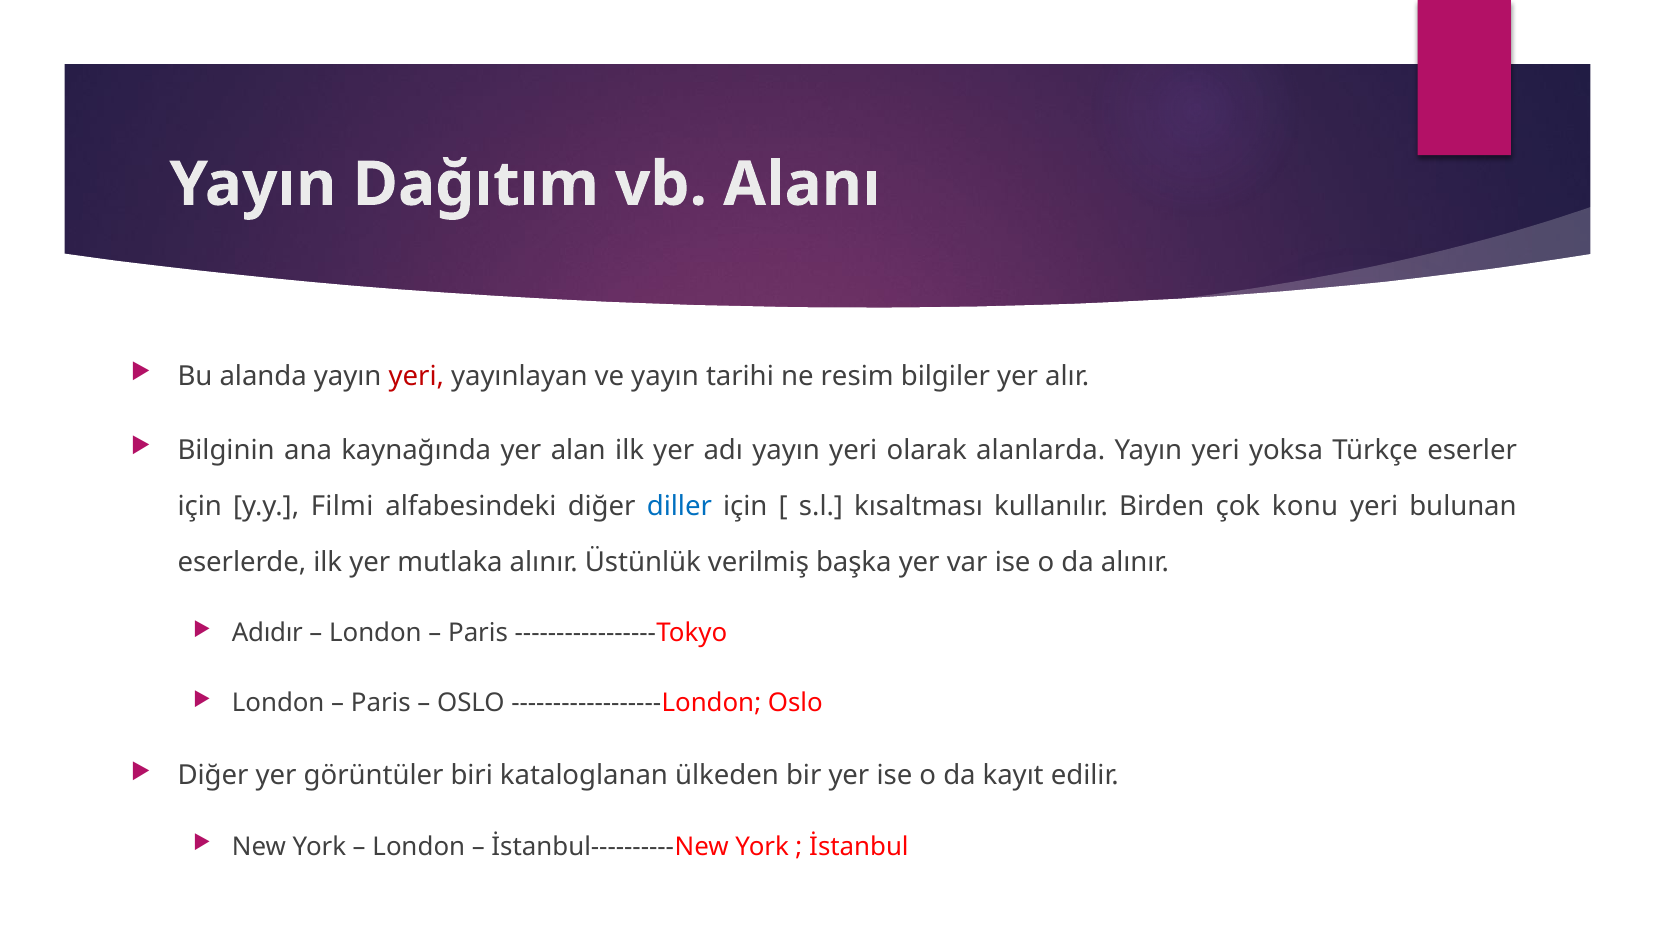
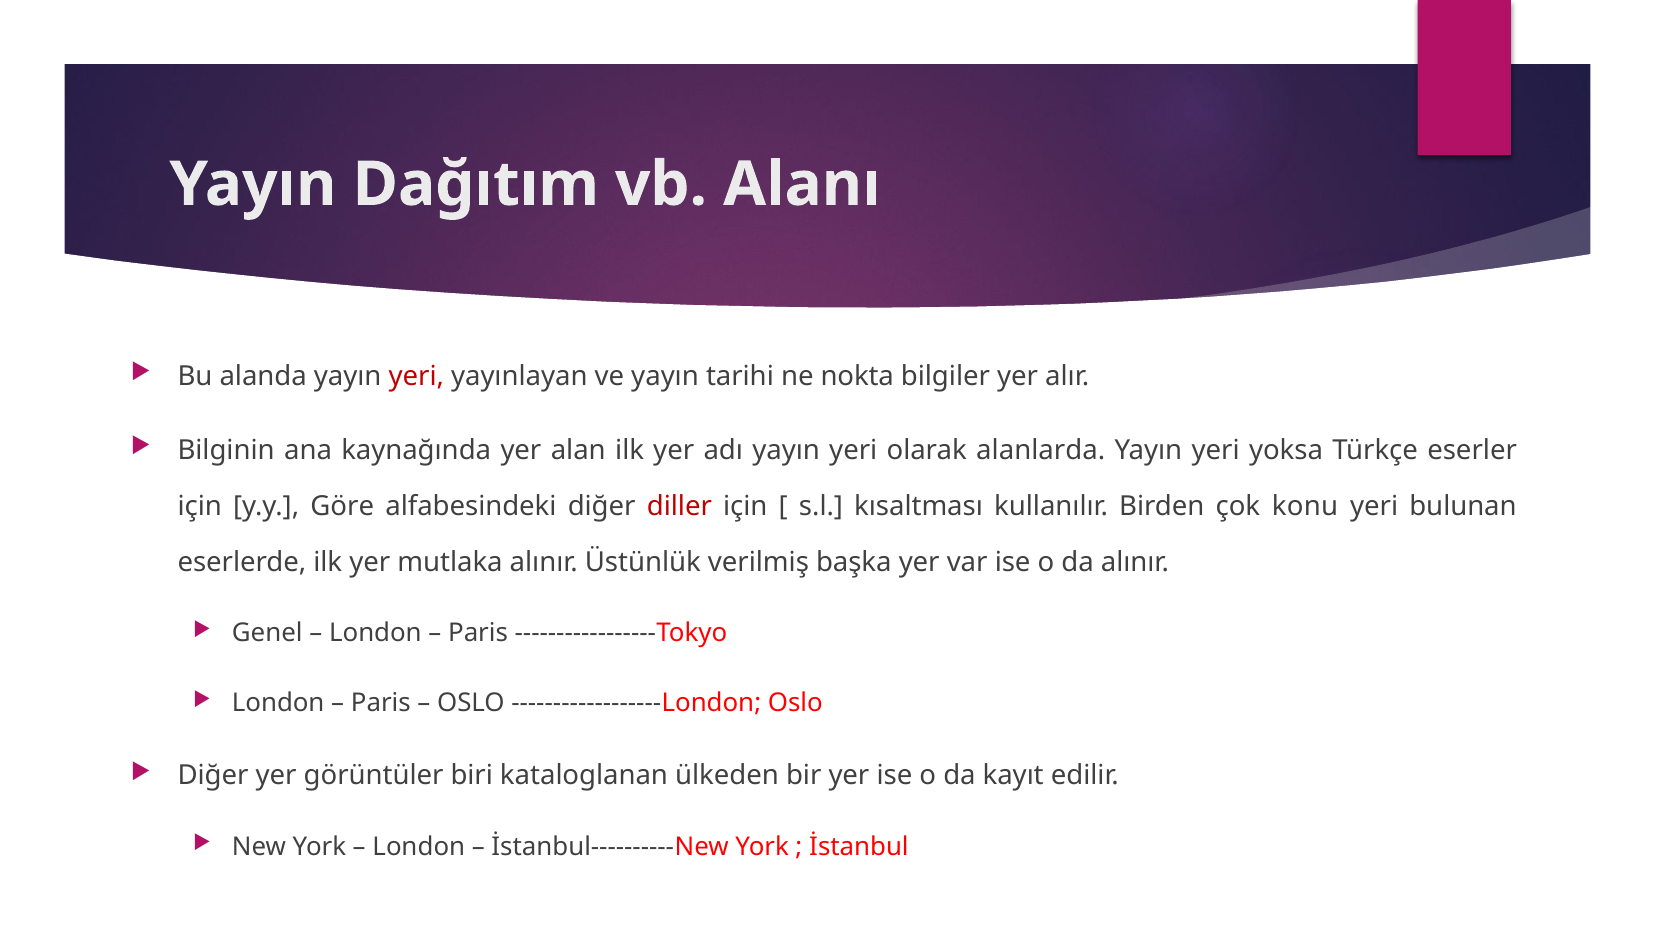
resim: resim -> nokta
Filmi: Filmi -> Göre
diller colour: blue -> red
Adıdır: Adıdır -> Genel
